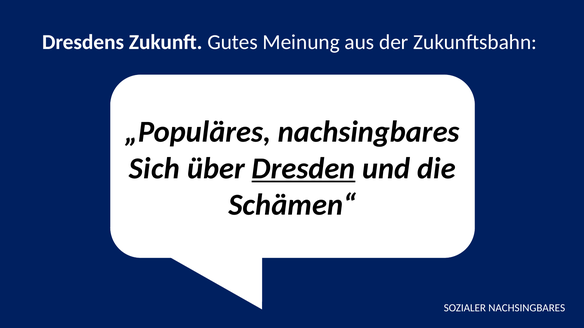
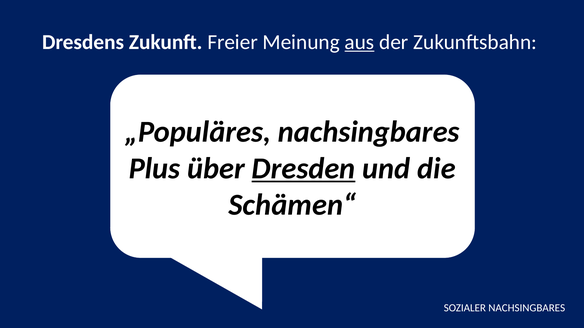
Gutes: Gutes -> Freier
aus underline: none -> present
Sich: Sich -> Plus
